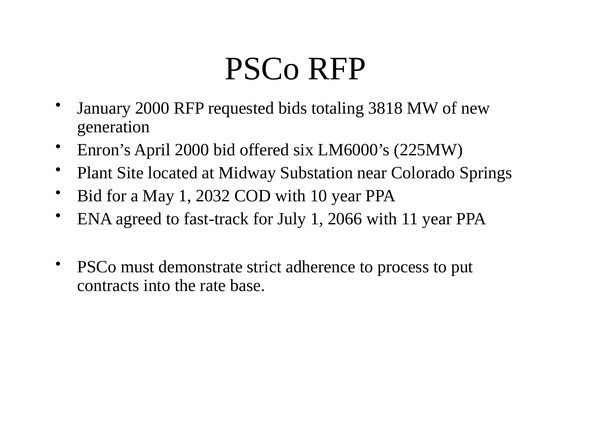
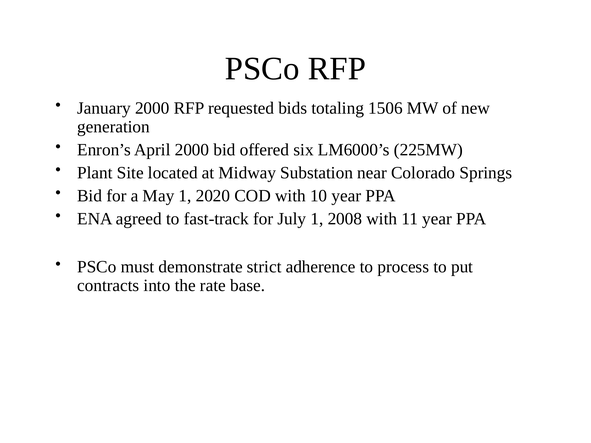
3818: 3818 -> 1506
2032: 2032 -> 2020
2066: 2066 -> 2008
